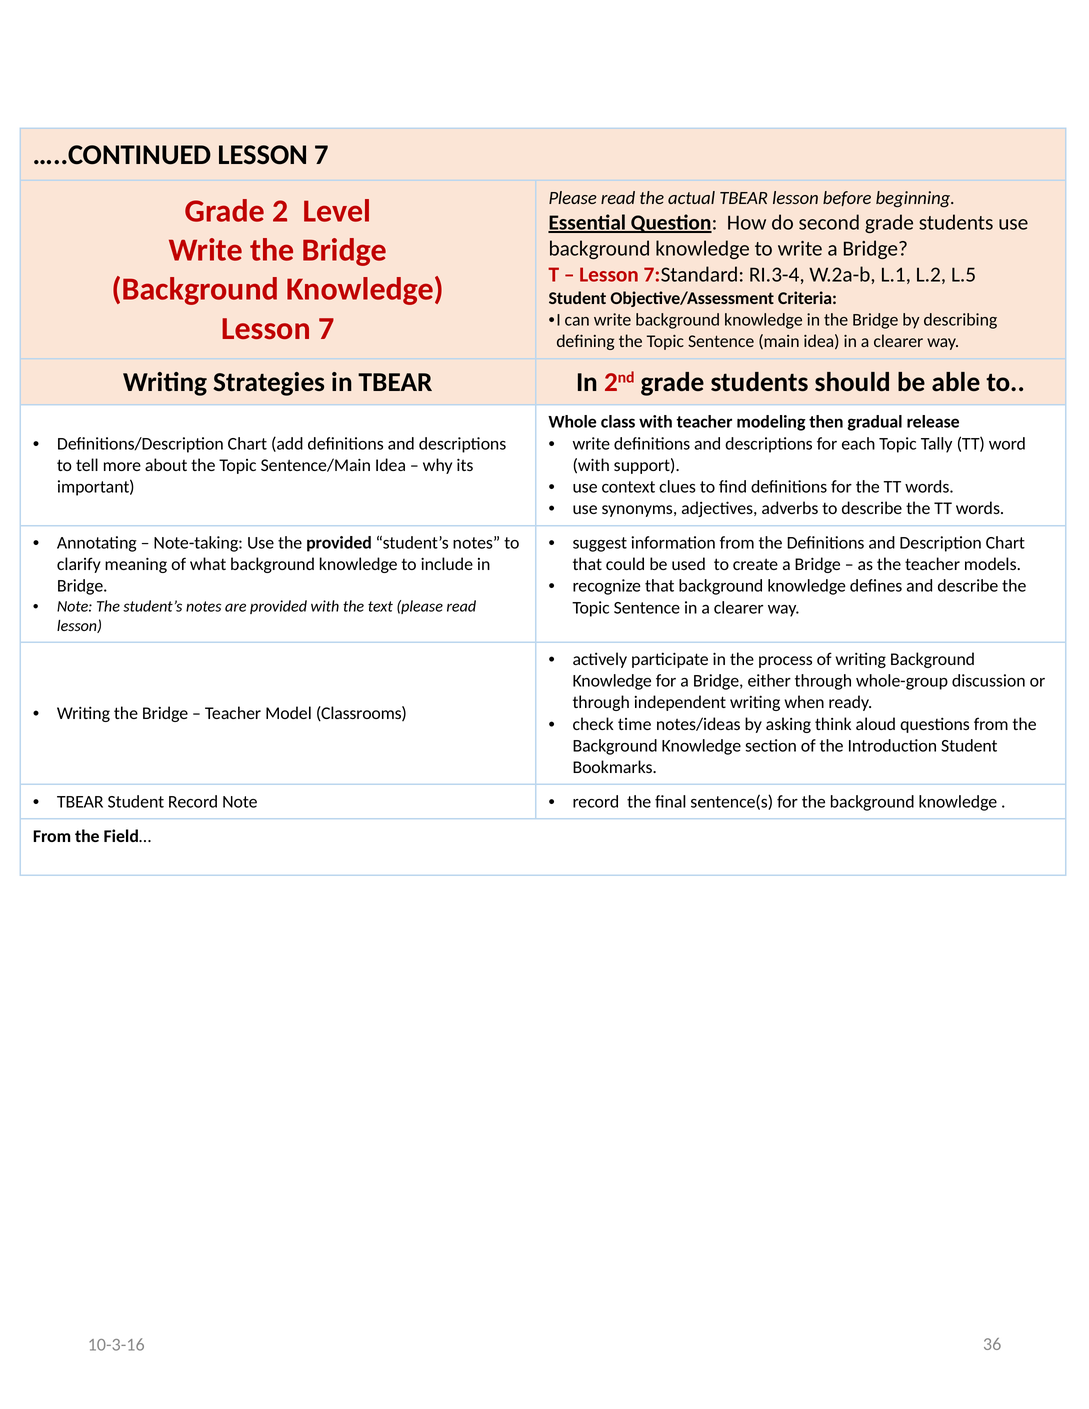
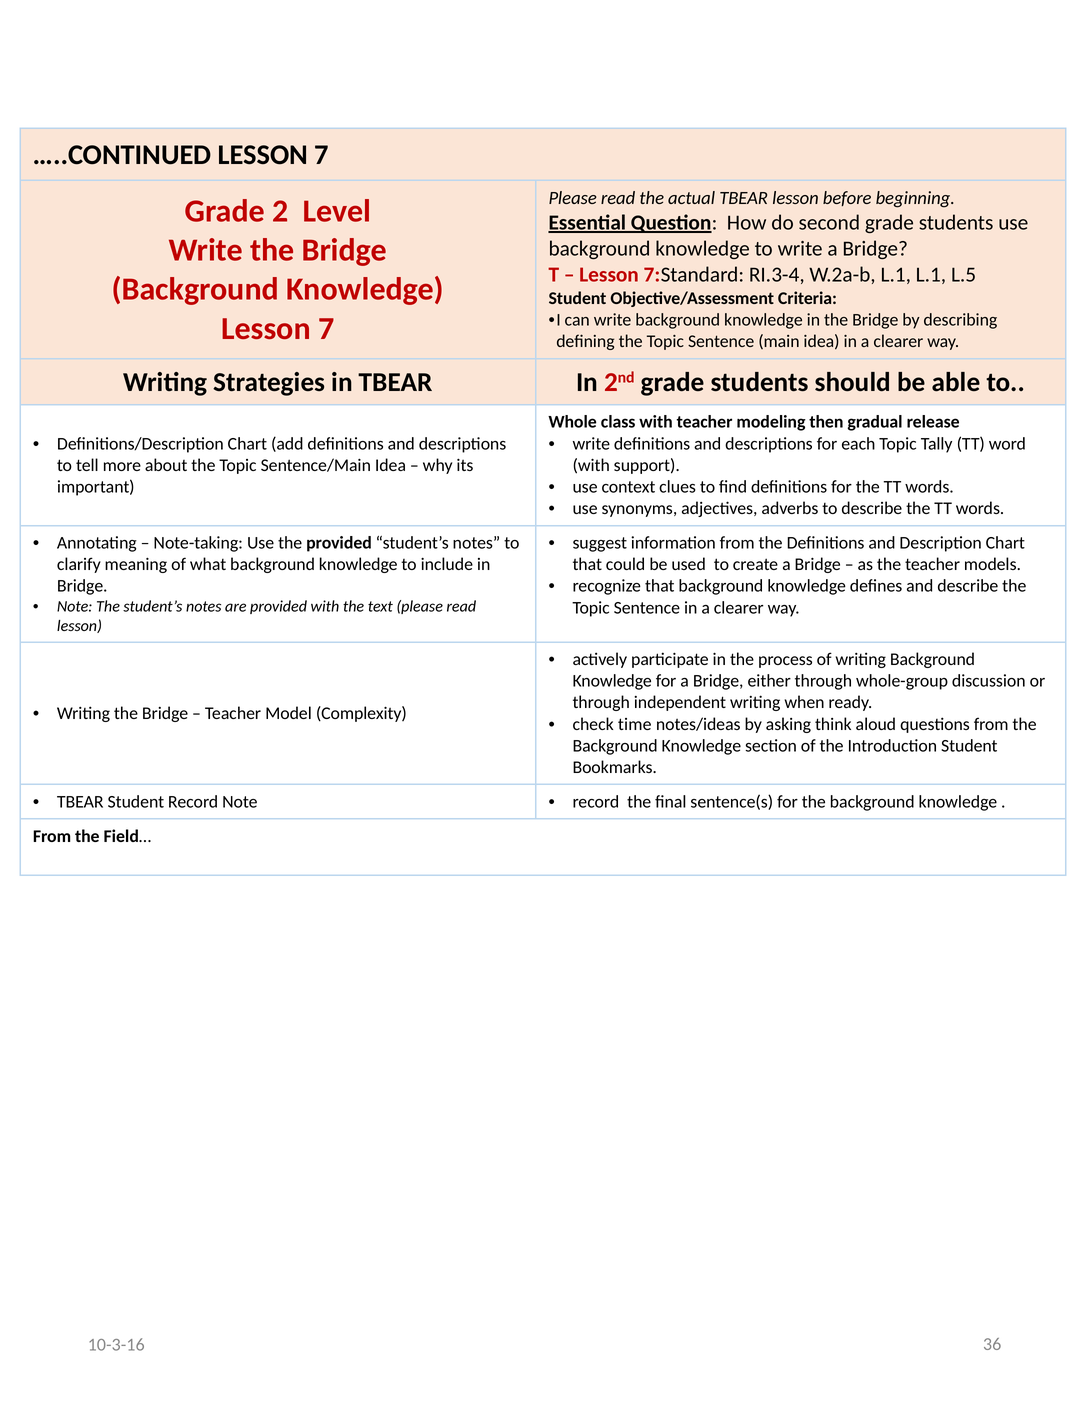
L.1 L.2: L.2 -> L.1
Classrooms: Classrooms -> Complexity
